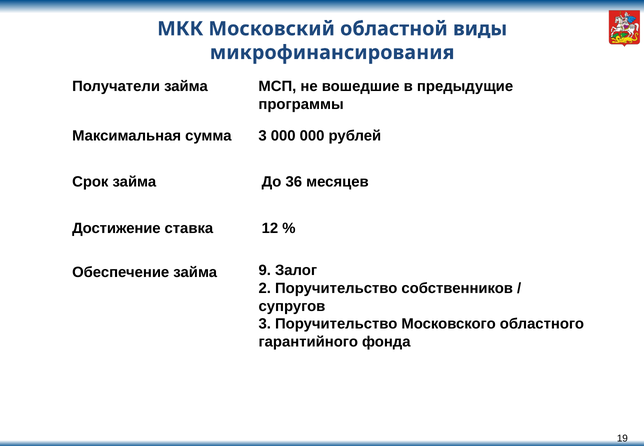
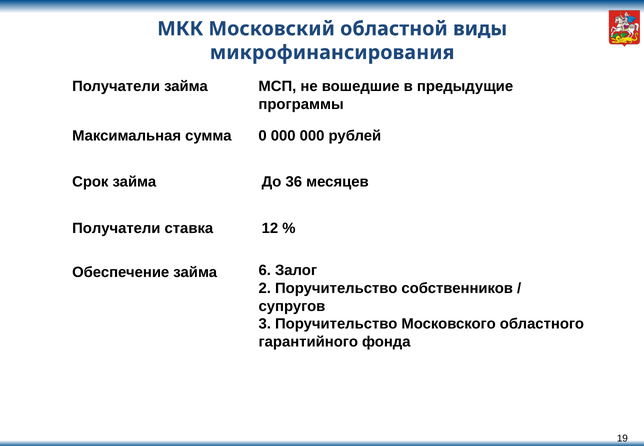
сумма 3: 3 -> 0
Достижение at (116, 228): Достижение -> Получатели
9: 9 -> 6
